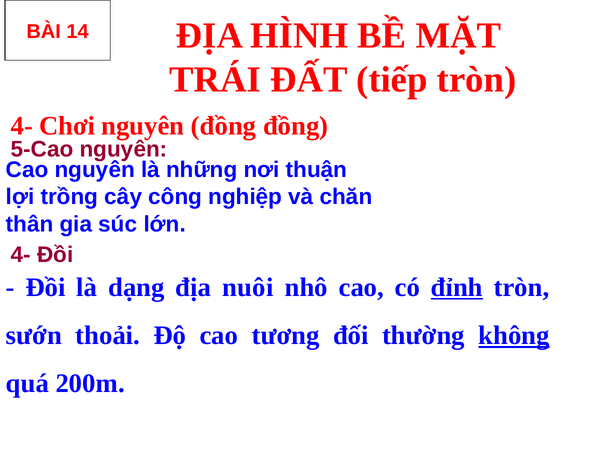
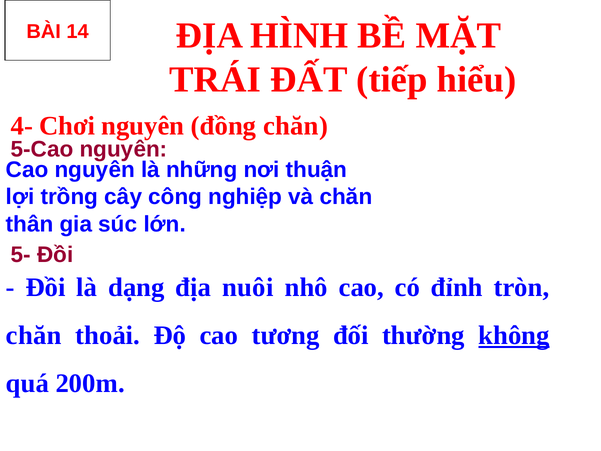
tiếp tròn: tròn -> hiểu
đồng đồng: đồng -> chăn
4- at (21, 254): 4- -> 5-
đỉnh underline: present -> none
sướn at (34, 335): sướn -> chăn
